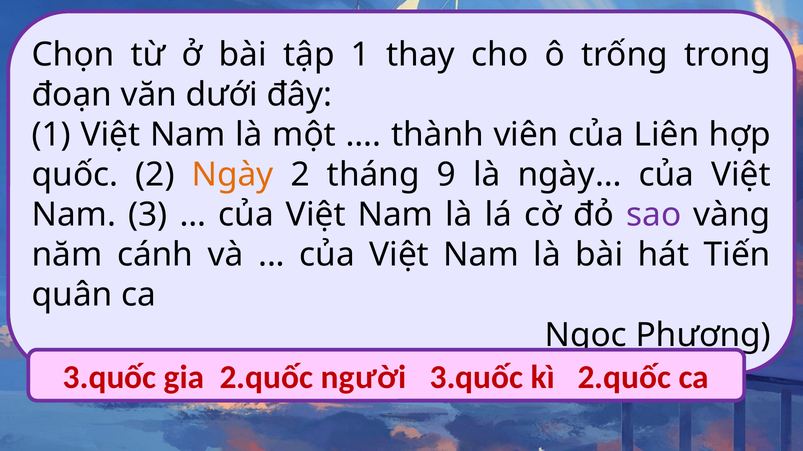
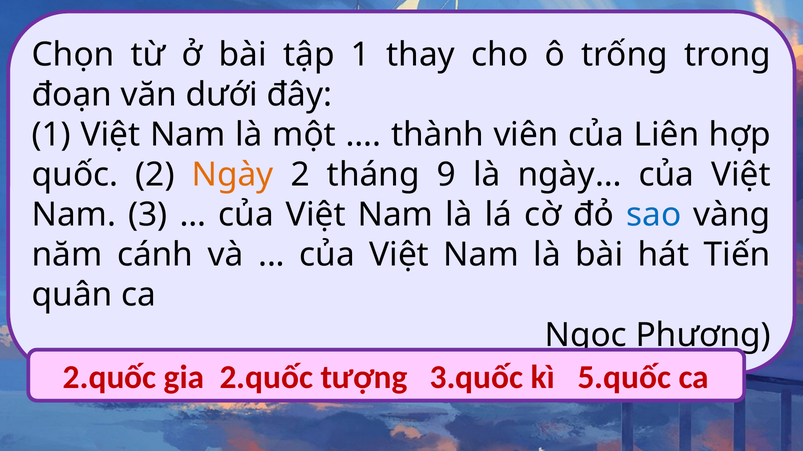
sao colour: purple -> blue
3.quốc at (110, 378): 3.quốc -> 2.quốc
người: người -> tượng
kì 2.quốc: 2.quốc -> 5.quốc
